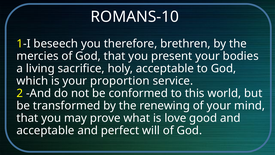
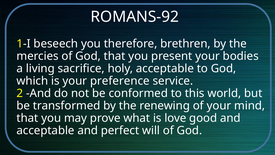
ROMANS-10: ROMANS-10 -> ROMANS-92
proportion: proportion -> preference
